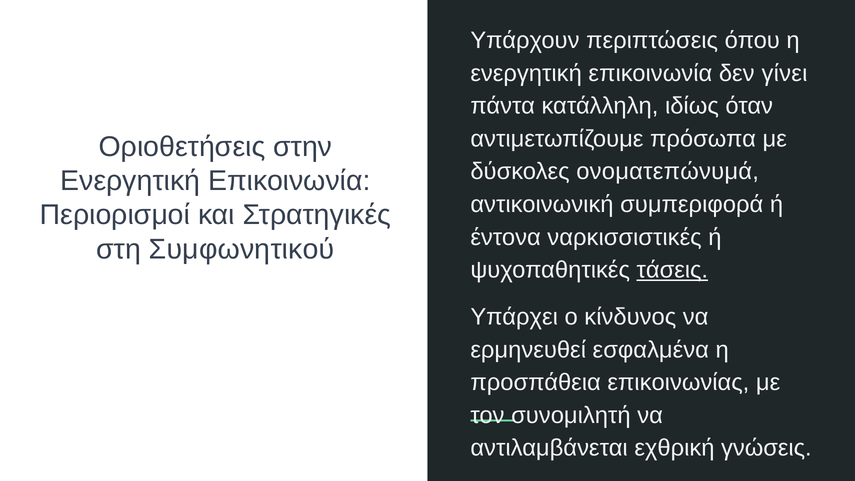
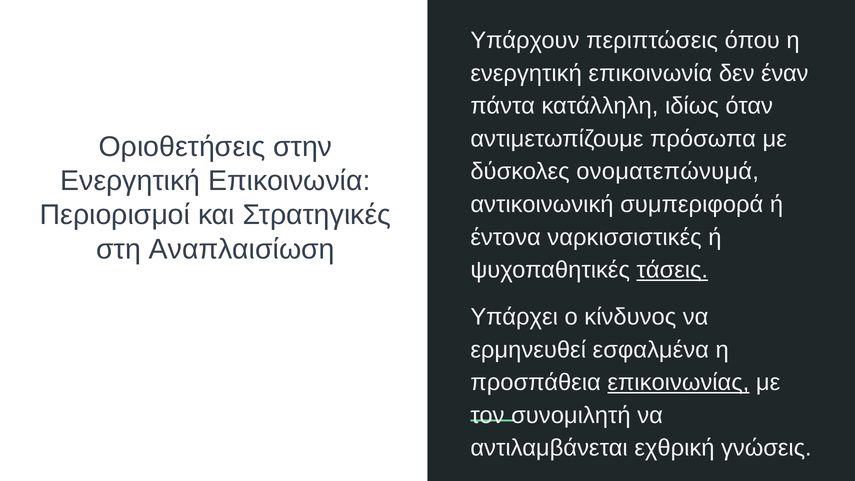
γίνει: γίνει -> έναν
Συμφωνητικού: Συμφωνητικού -> Αναπλαισίωση
επικοινωνίας underline: none -> present
